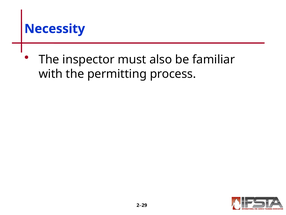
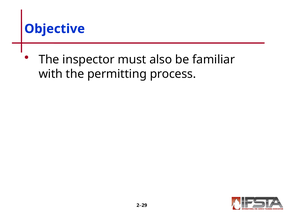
Necessity: Necessity -> Objective
